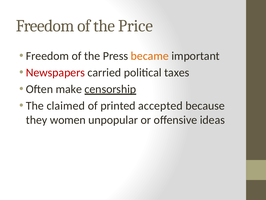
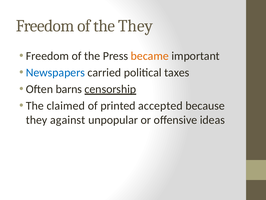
the Price: Price -> They
Newspapers colour: red -> blue
make: make -> barns
women: women -> against
